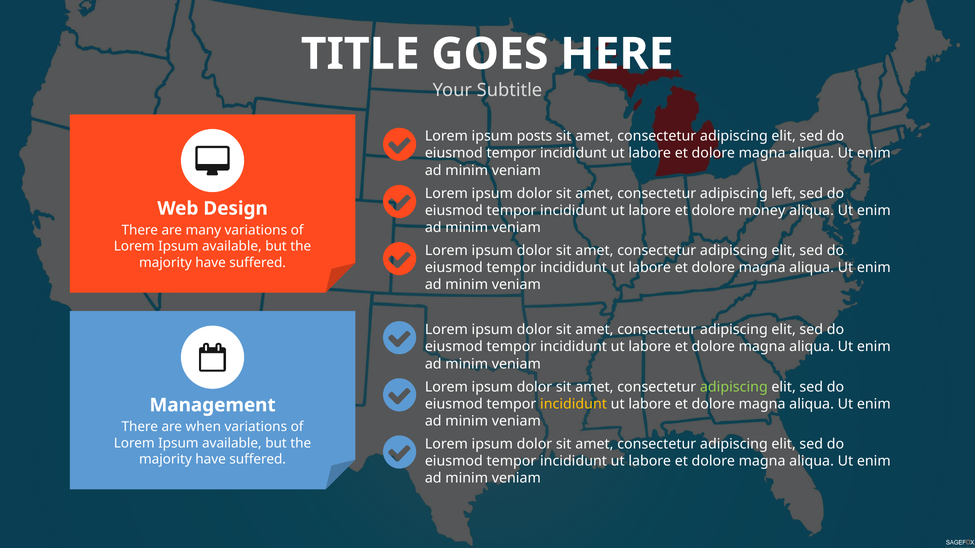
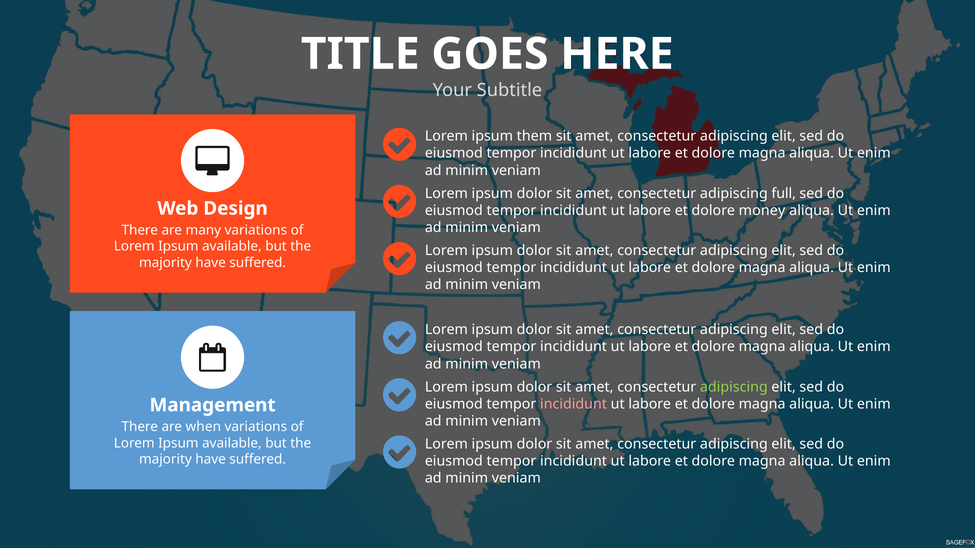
posts: posts -> them
left: left -> full
incididunt at (574, 404) colour: yellow -> pink
